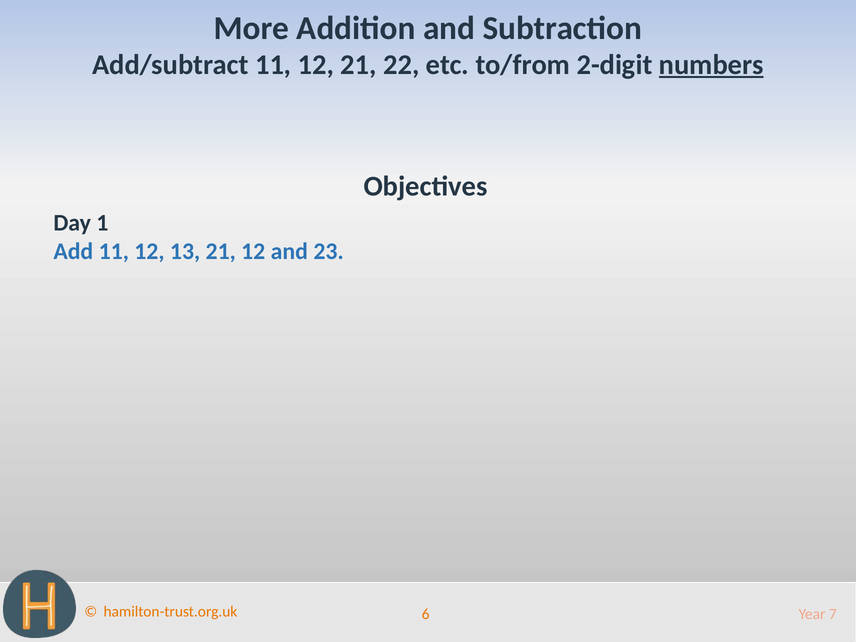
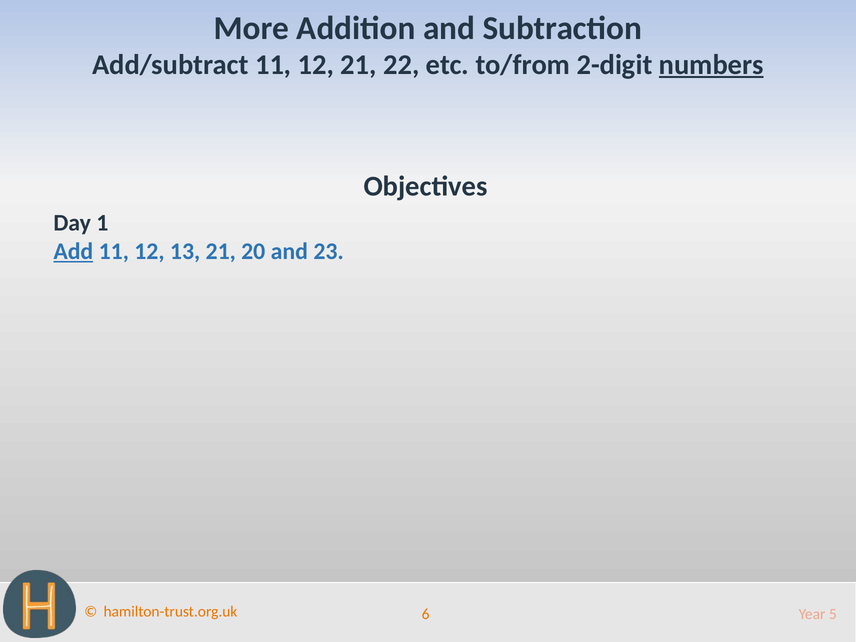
Add underline: none -> present
21 12: 12 -> 20
7: 7 -> 5
